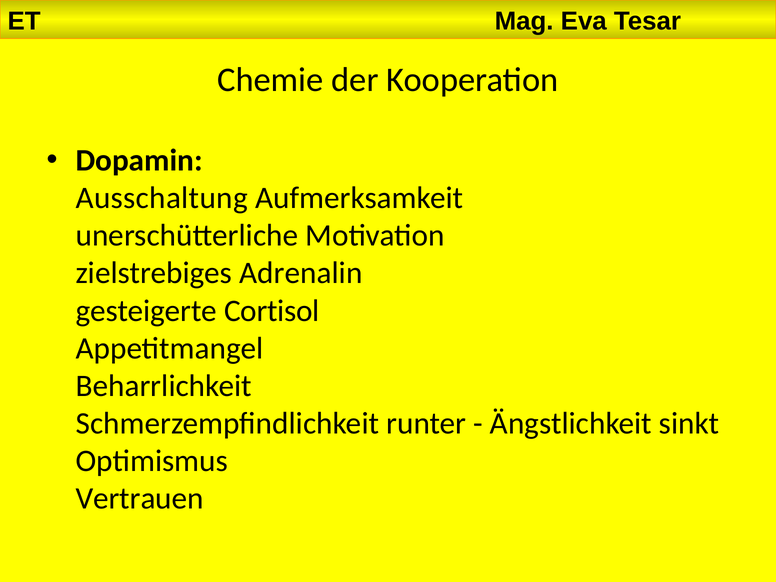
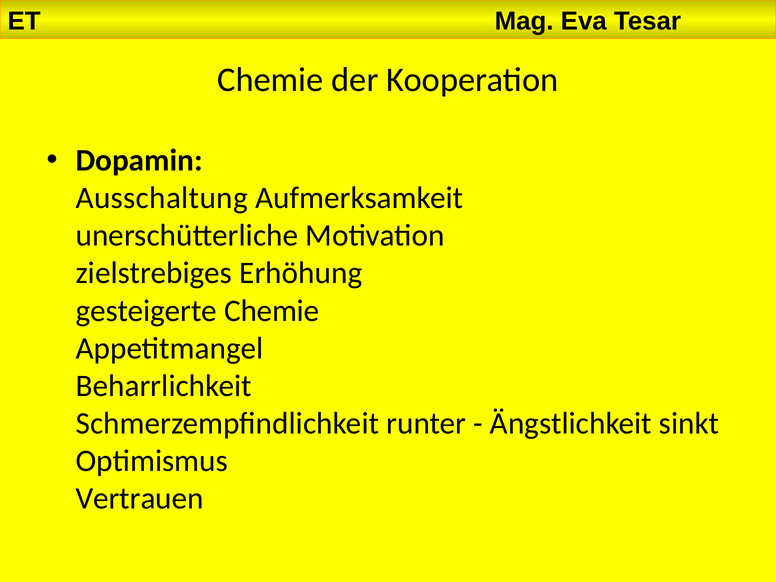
Adrenalin: Adrenalin -> Erhöhung
gesteigerte Cortisol: Cortisol -> Chemie
